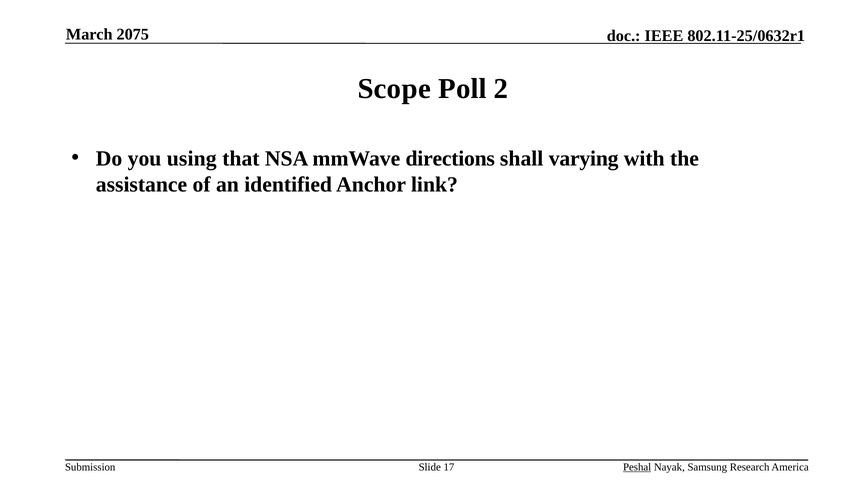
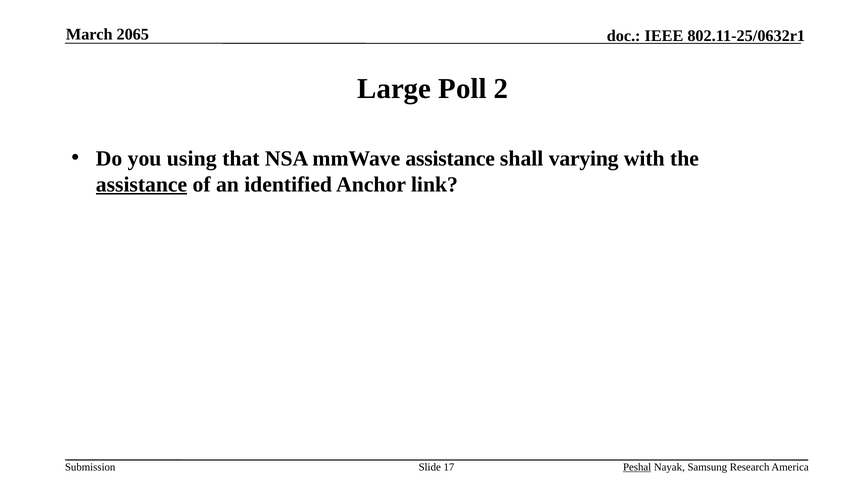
2075: 2075 -> 2065
Scope: Scope -> Large
mmWave directions: directions -> assistance
assistance at (142, 184) underline: none -> present
